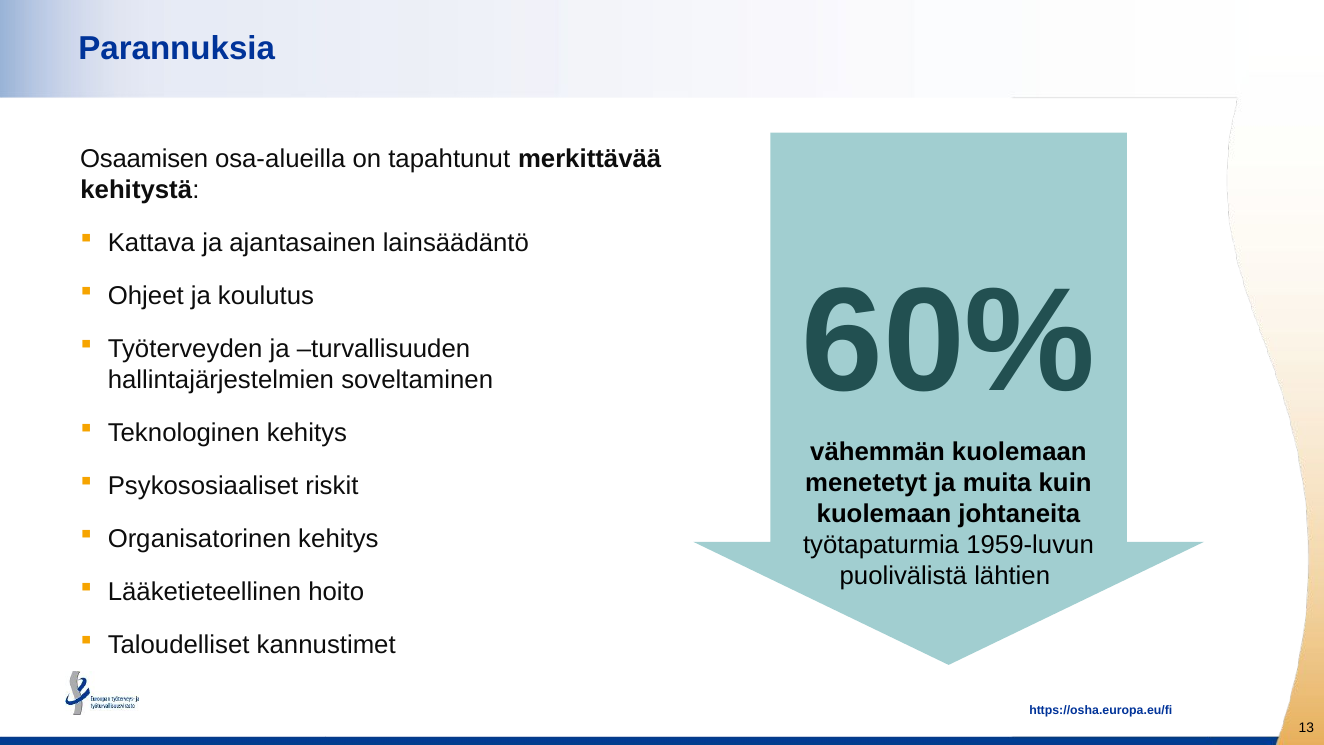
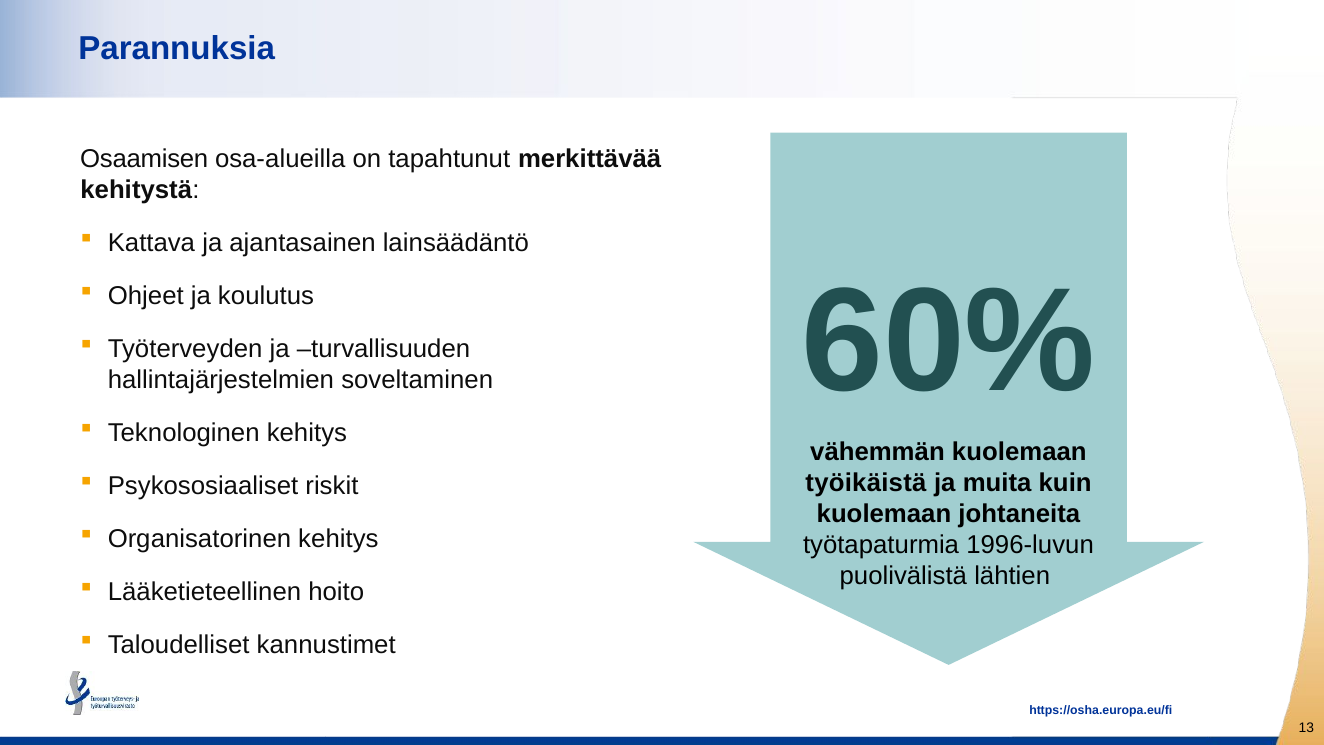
menetetyt: menetetyt -> työikäistä
1959-luvun: 1959-luvun -> 1996-luvun
